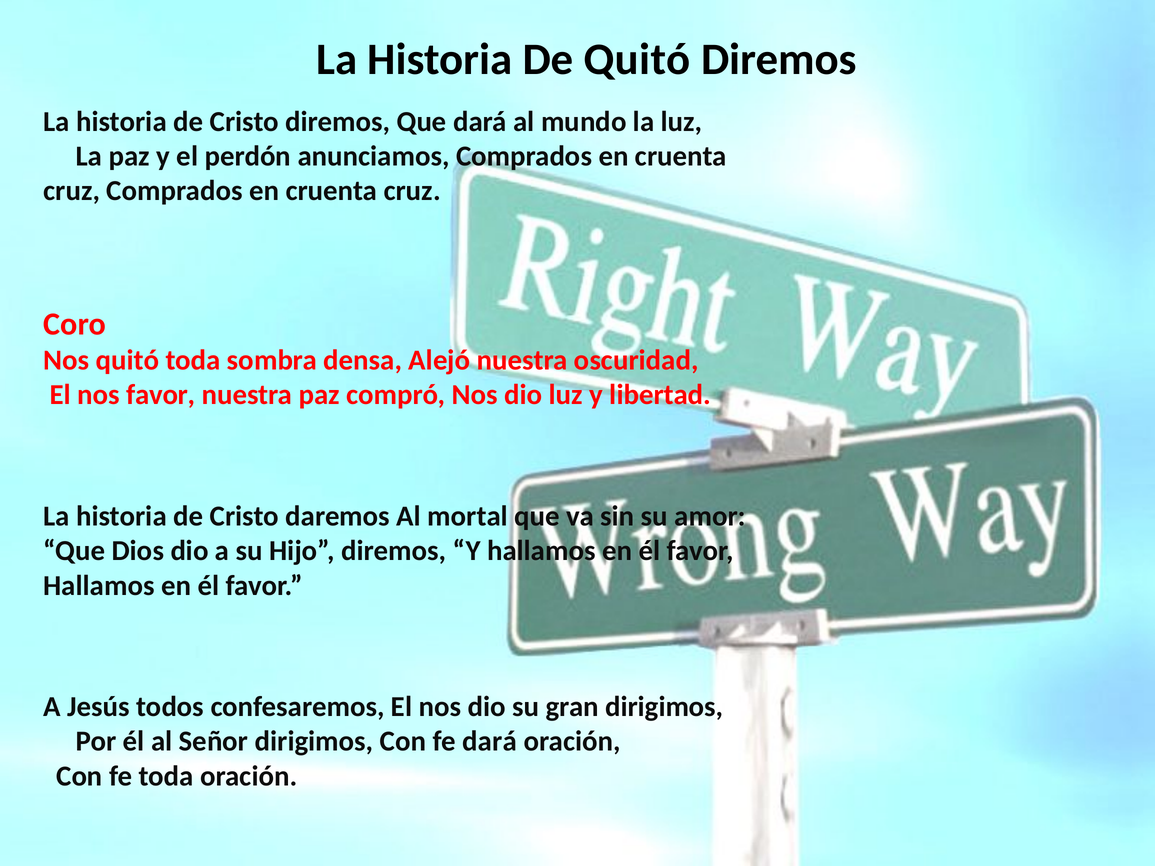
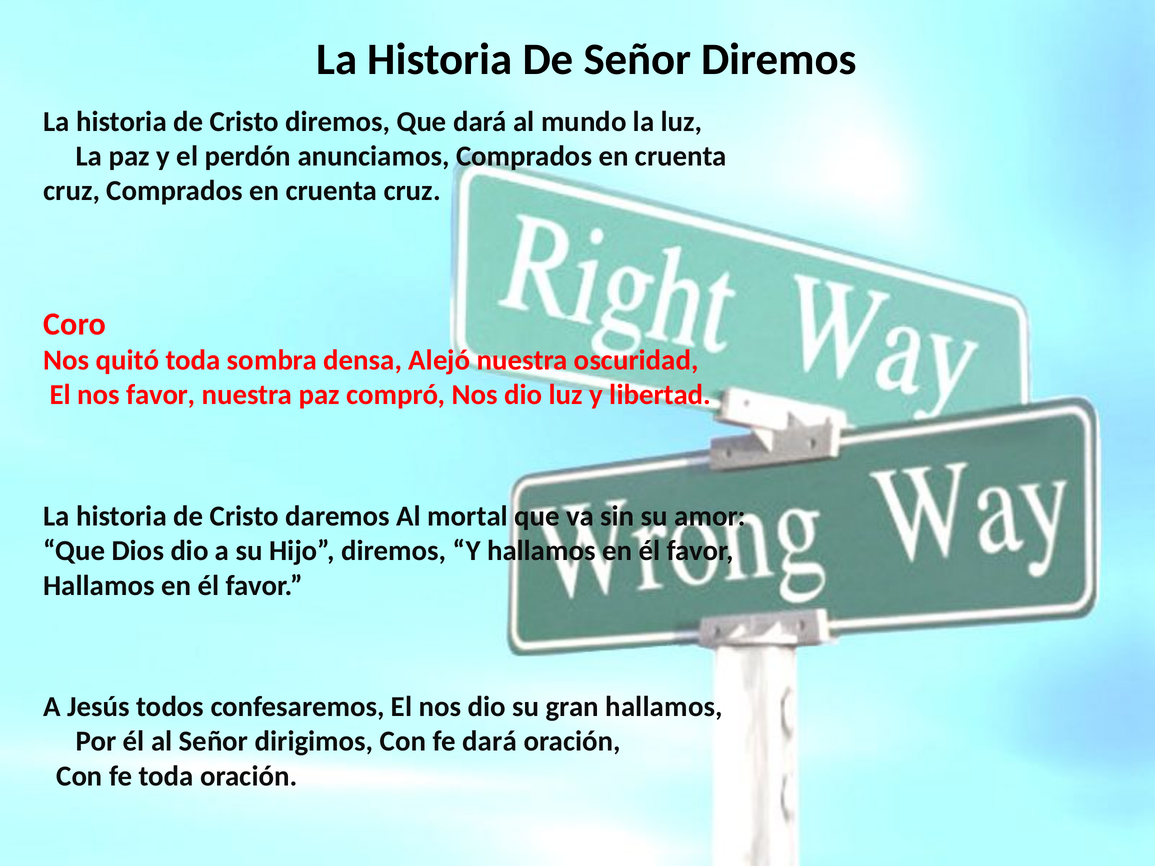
De Quitó: Quitó -> Señor
gran dirigimos: dirigimos -> hallamos
